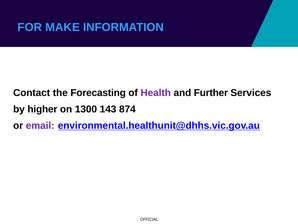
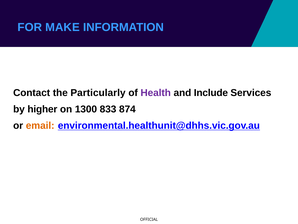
Forecasting: Forecasting -> Particularly
Further: Further -> Include
143: 143 -> 833
email colour: purple -> orange
